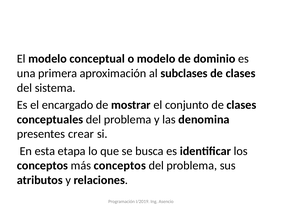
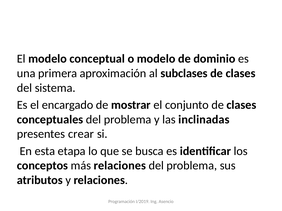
denomina: denomina -> inclinadas
más conceptos: conceptos -> relaciones
